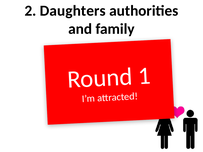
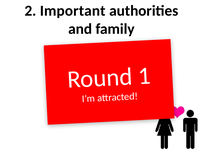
Daughters: Daughters -> Important
